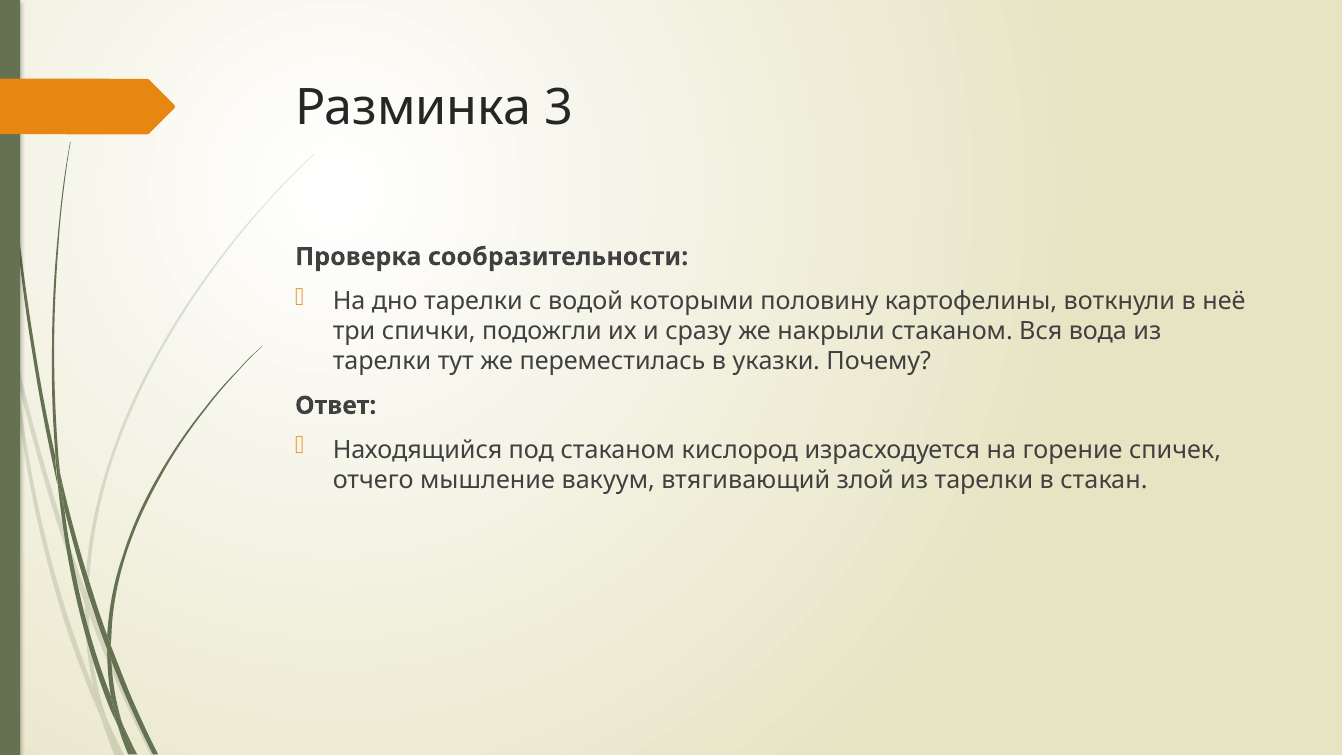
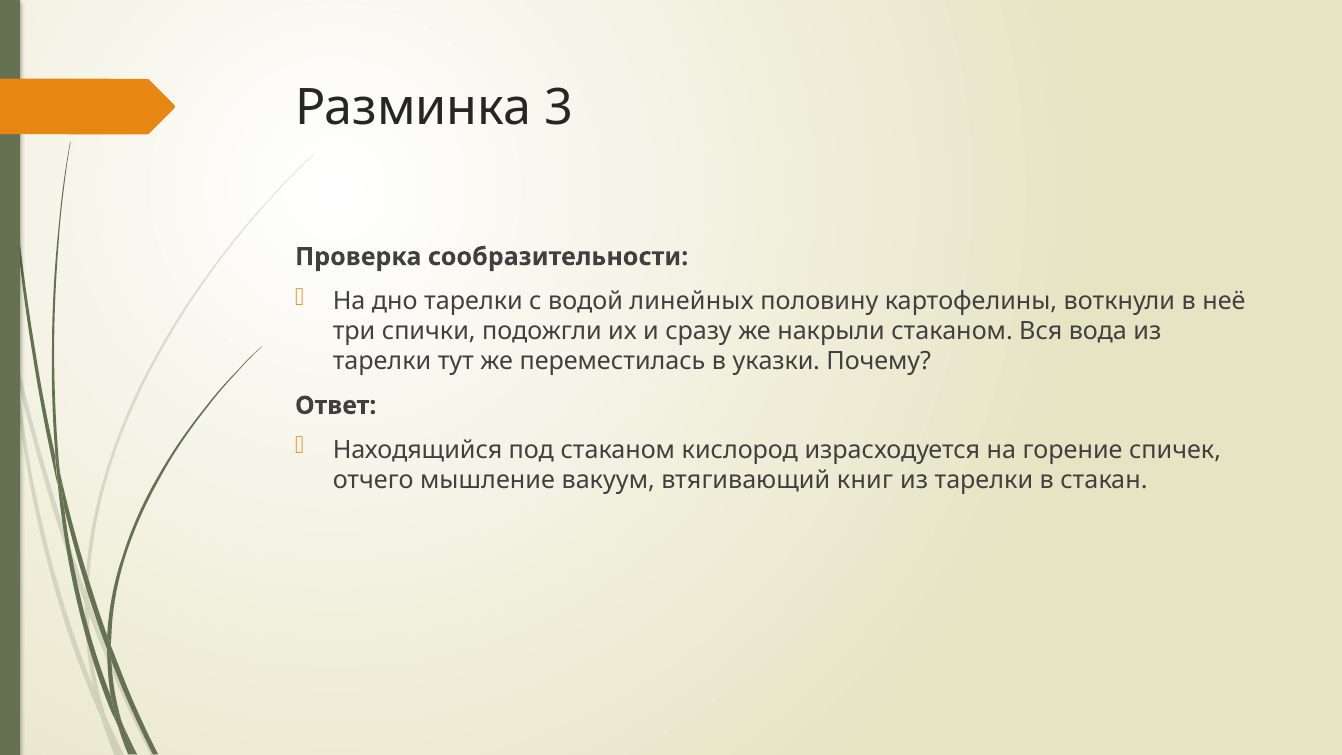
которыми: которыми -> линейных
злой: злой -> книг
